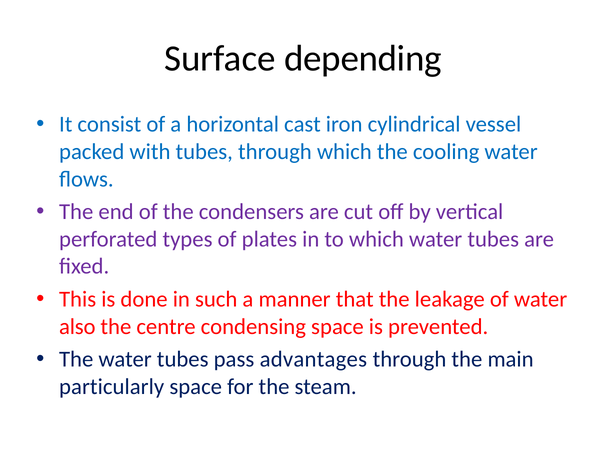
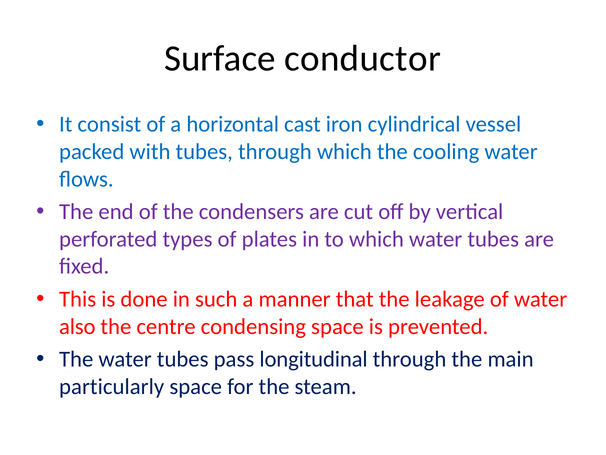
depending: depending -> conductor
advantages: advantages -> longitudinal
